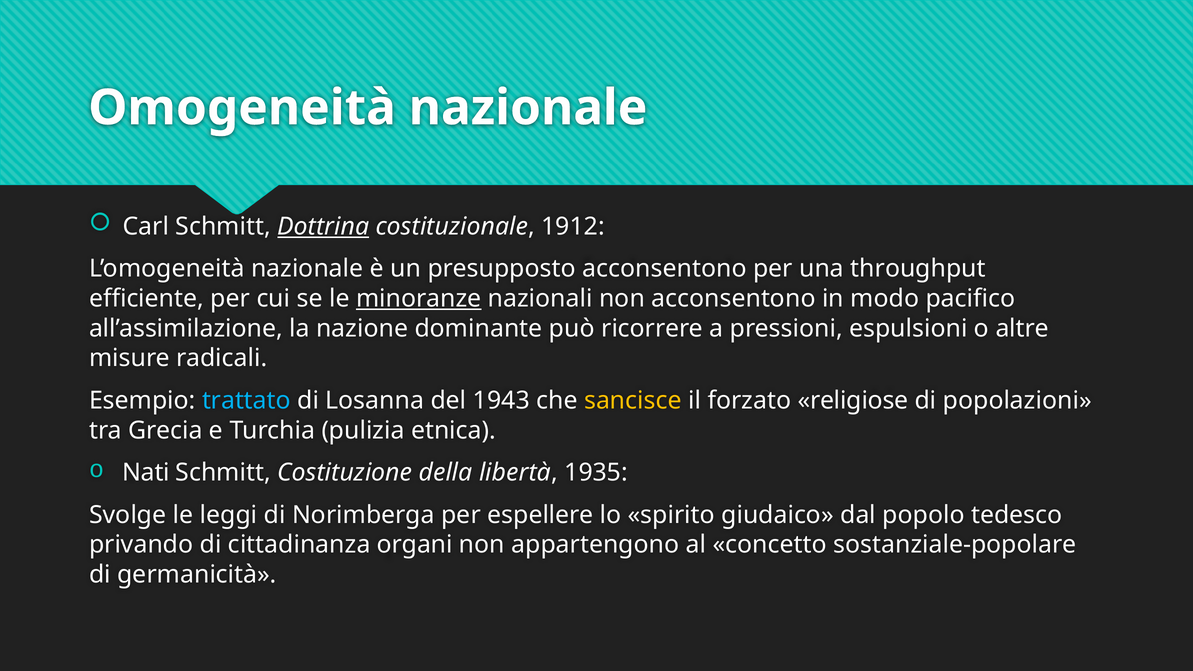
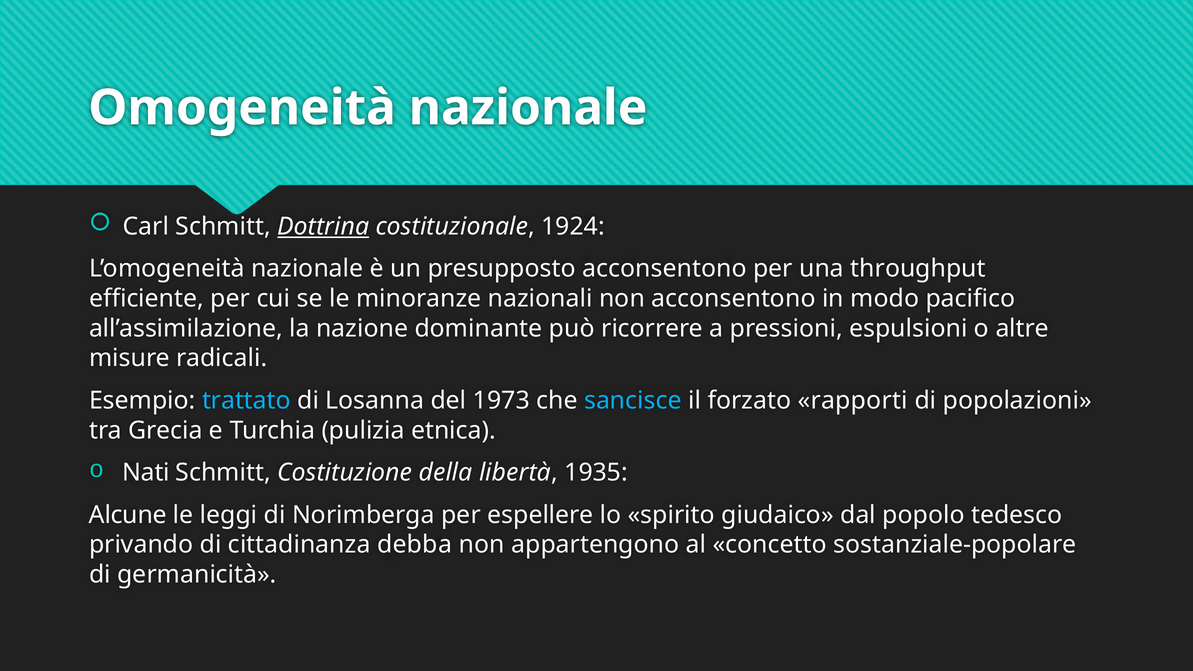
1912: 1912 -> 1924
minoranze underline: present -> none
1943: 1943 -> 1973
sancisce colour: yellow -> light blue
religiose: religiose -> rapporti
Svolge: Svolge -> Alcune
organi: organi -> debba
